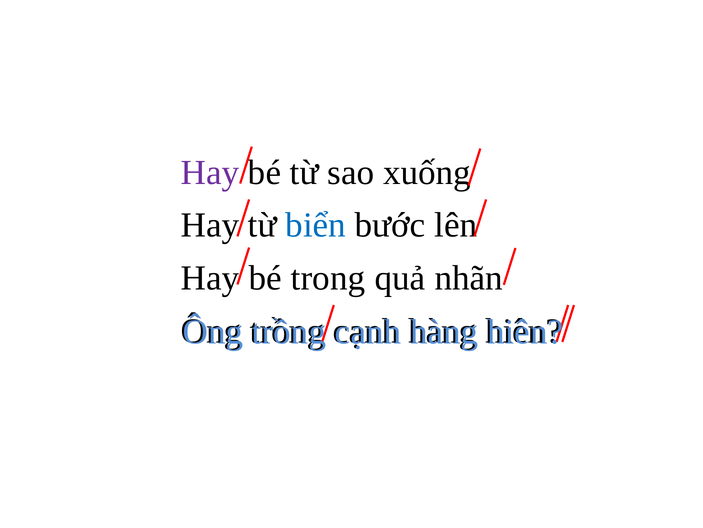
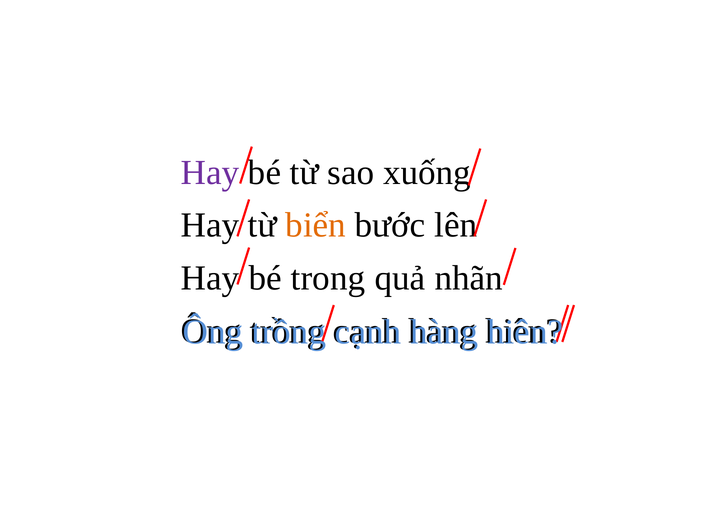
biển colour: blue -> orange
